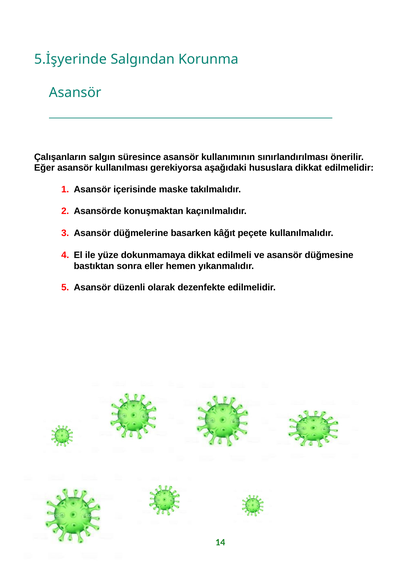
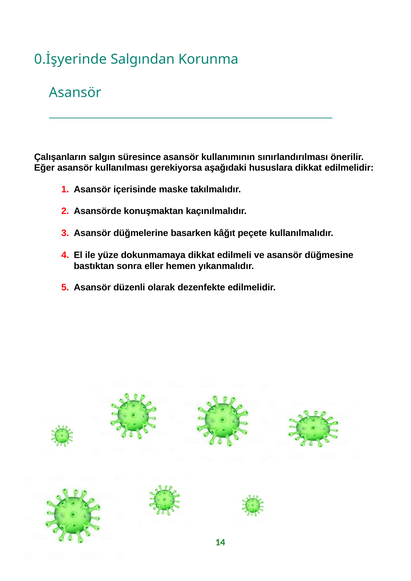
5.İşyerinde: 5.İşyerinde -> 0.İşyerinde
